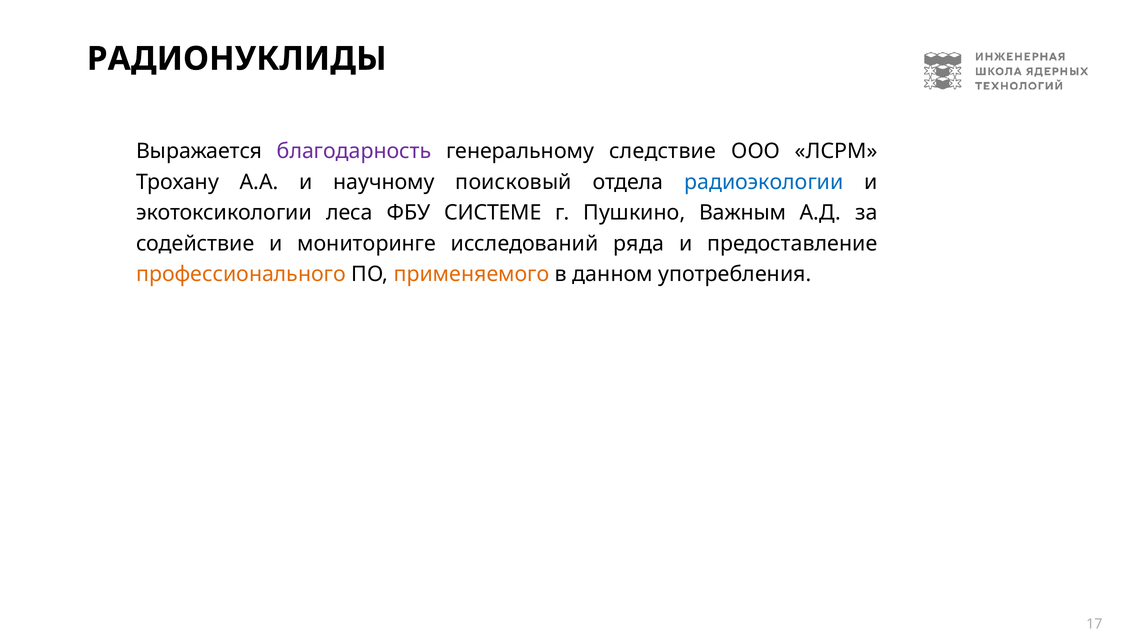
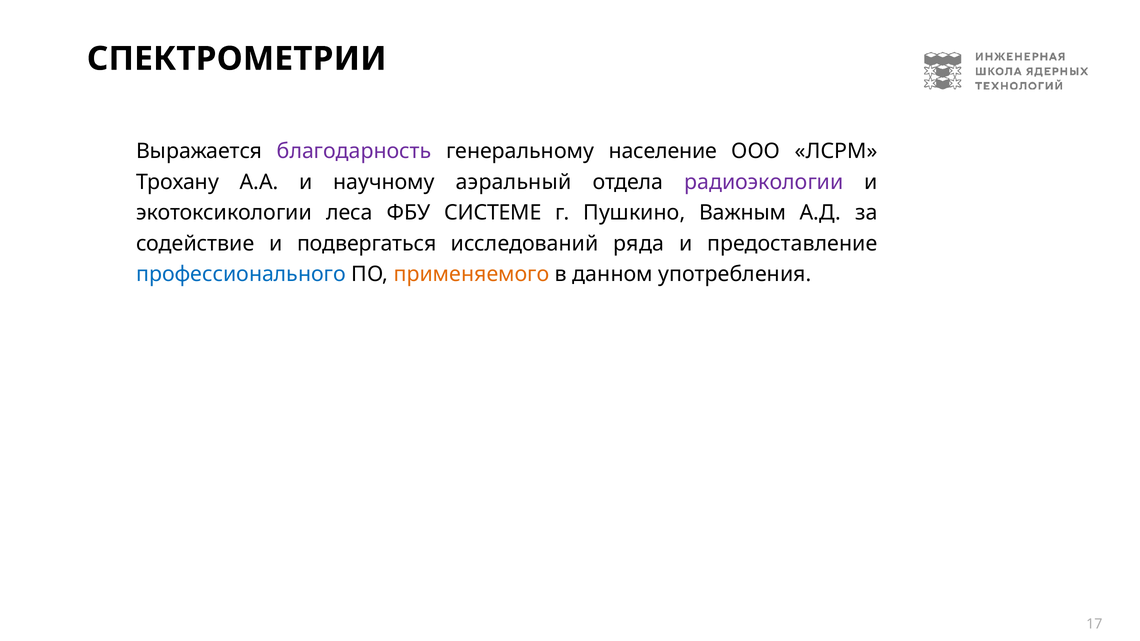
РАДИОНУКЛИДЫ: РАДИОНУКЛИДЫ -> СПЕКТРОМЕТРИИ
следствие: следствие -> население
поисковый: поисковый -> аэральный
радиоэкологии colour: blue -> purple
мониторинге: мониторинге -> подвергаться
профессионального colour: orange -> blue
